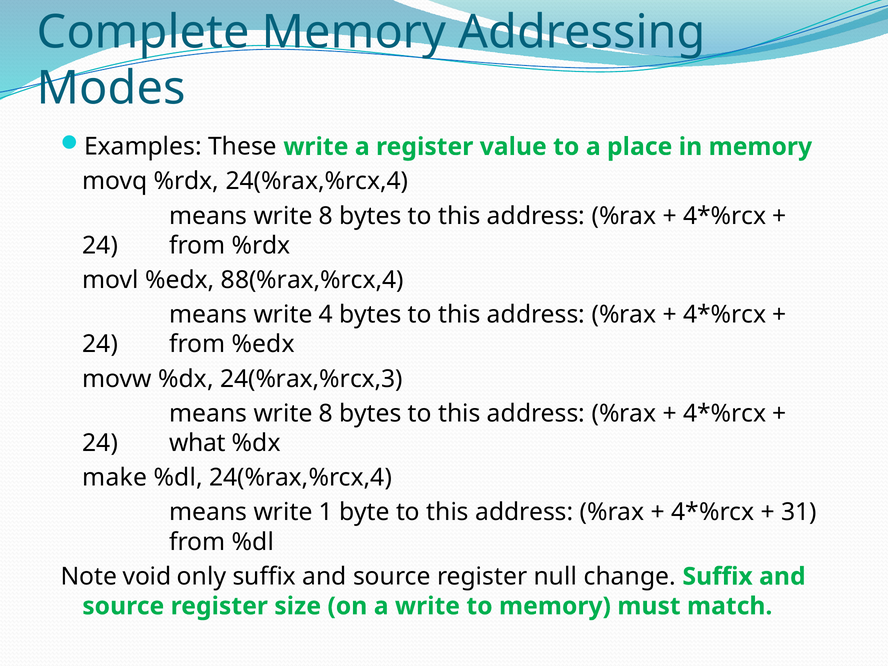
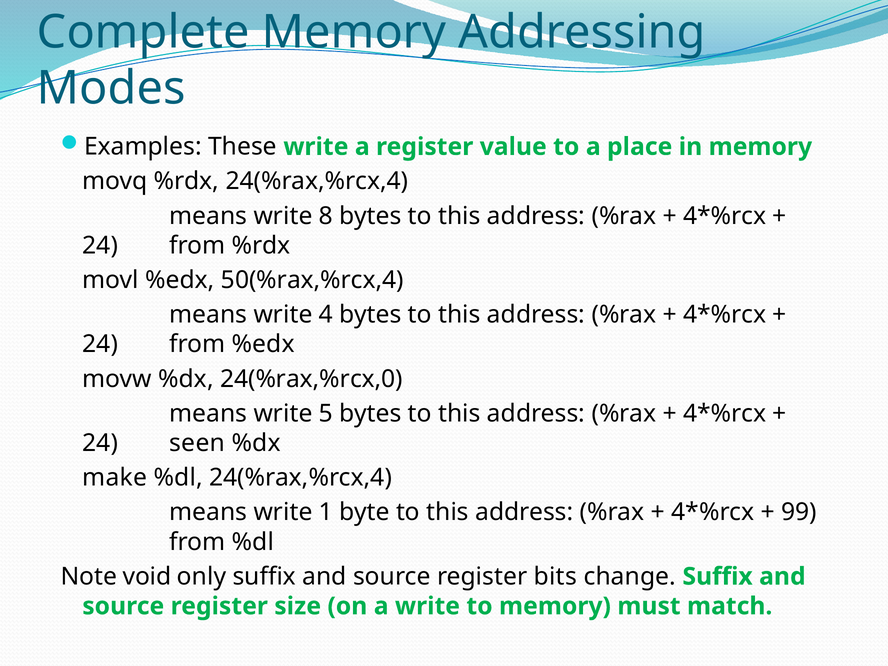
88(%rax,%rcx,4: 88(%rax,%rcx,4 -> 50(%rax,%rcx,4
24(%rax,%rcx,3: 24(%rax,%rcx,3 -> 24(%rax,%rcx,0
8 at (326, 413): 8 -> 5
what: what -> seen
31: 31 -> 99
null: null -> bits
